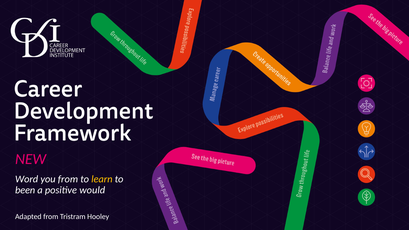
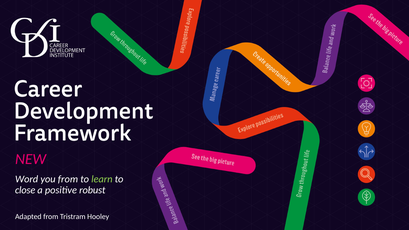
learn colour: yellow -> light green
been: been -> close
would: would -> robust
